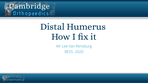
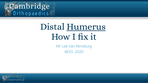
Humerus underline: none -> present
